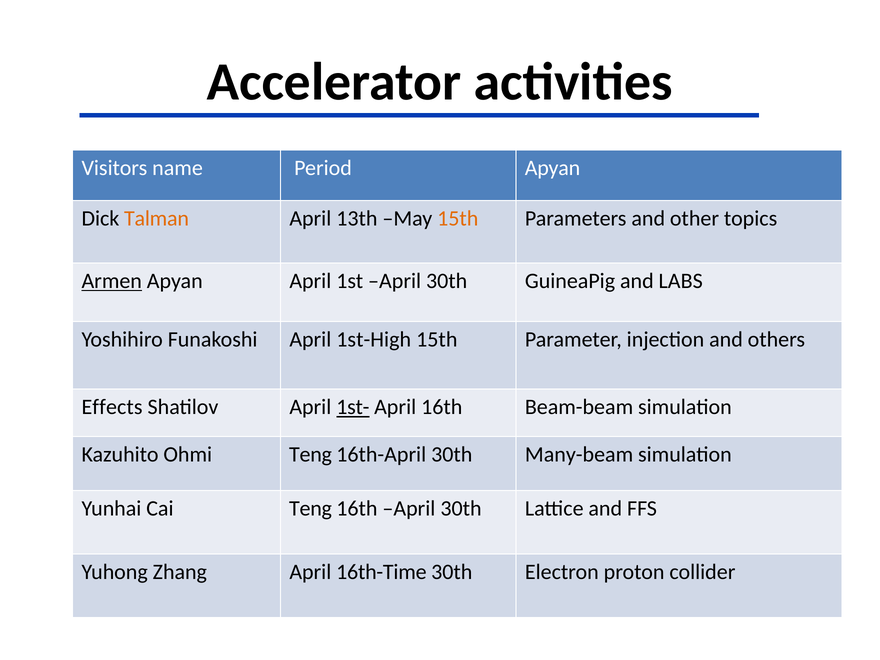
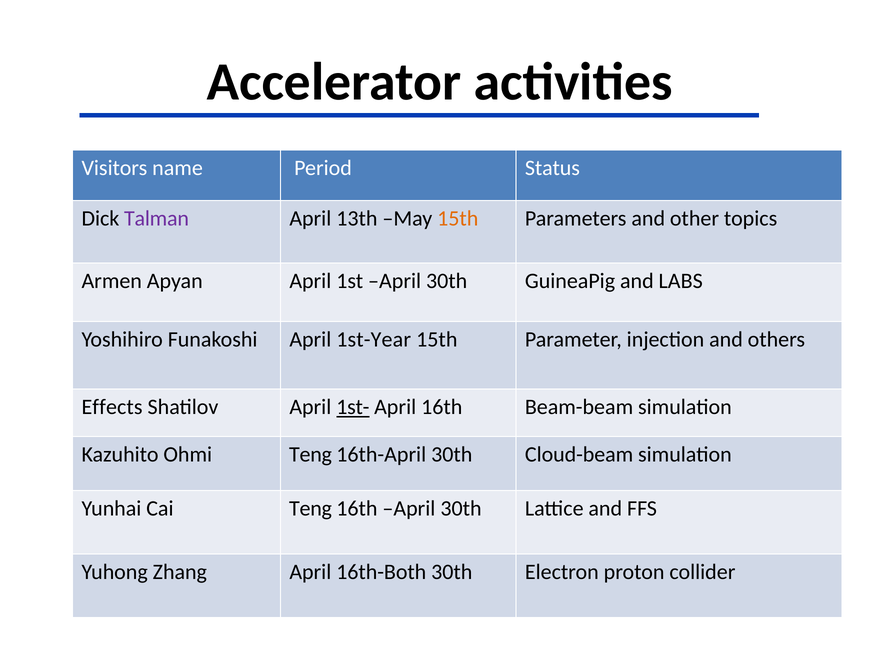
Period Apyan: Apyan -> Status
Talman colour: orange -> purple
Armen underline: present -> none
1st-High: 1st-High -> 1st-Year
Many-beam: Many-beam -> Cloud-beam
16th-Time: 16th-Time -> 16th-Both
